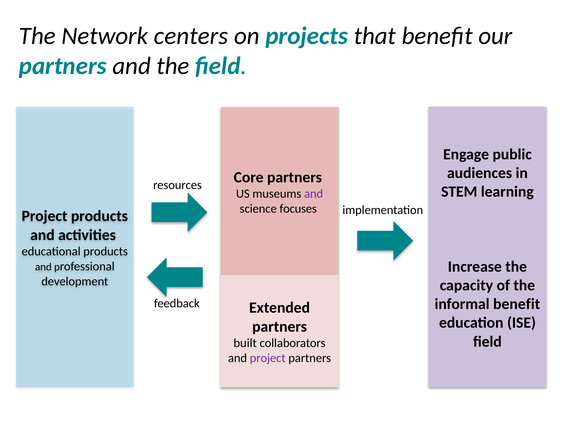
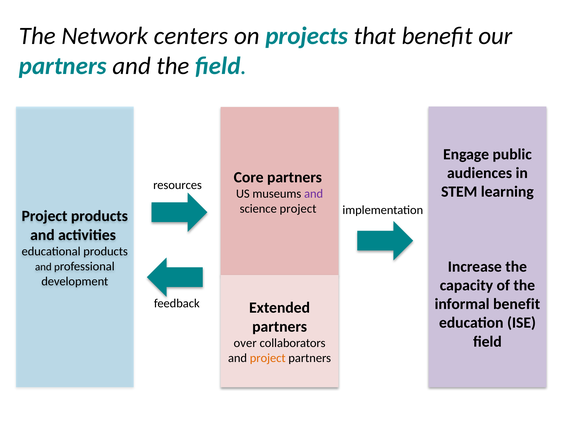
science focuses: focuses -> project
built: built -> over
project at (268, 358) colour: purple -> orange
